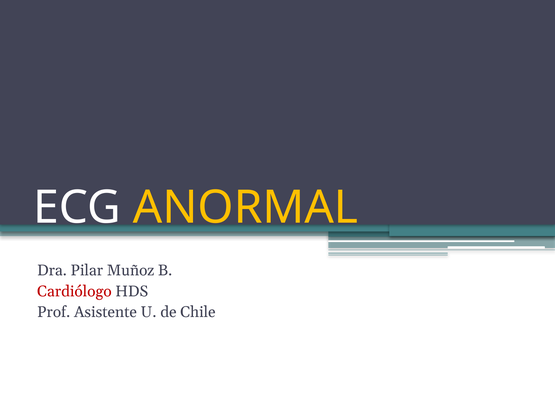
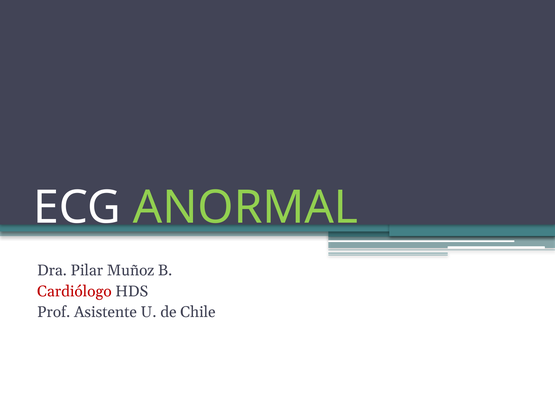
ANORMAL colour: yellow -> light green
